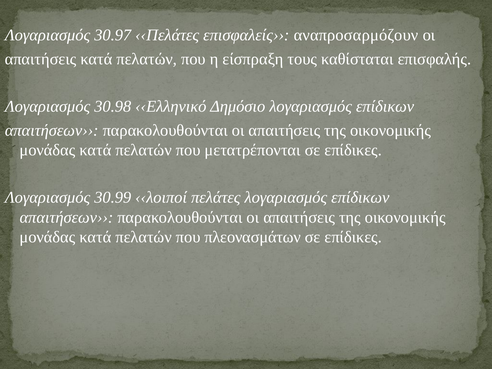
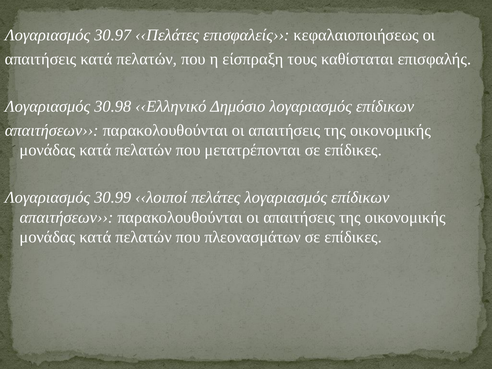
αναπροσαρμόζουν: αναπροσαρμόζουν -> κεφαλαιοποιήσεως
